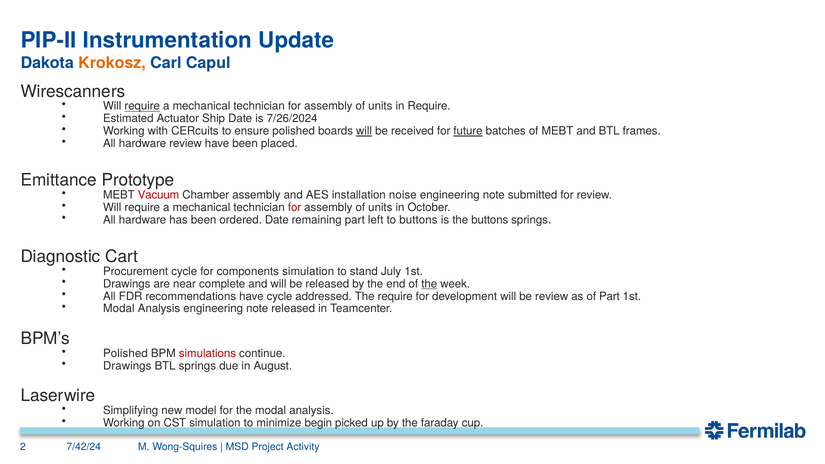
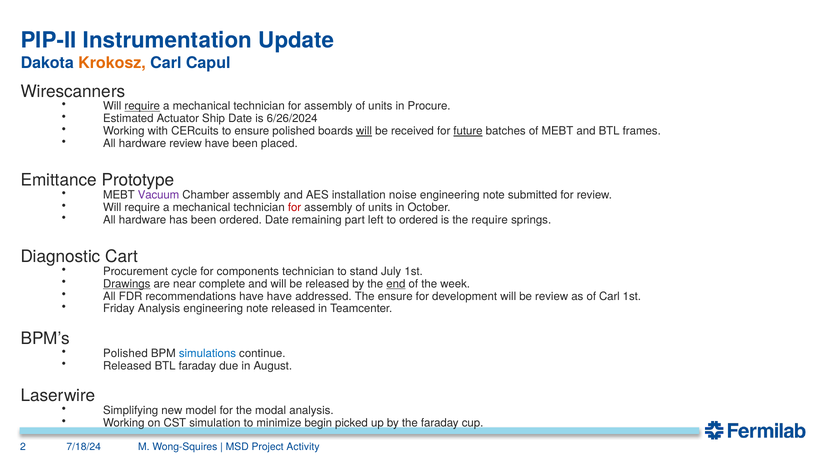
in Require: Require -> Procure
7/26/2024: 7/26/2024 -> 6/26/2024
Vacuum colour: red -> purple
to buttons: buttons -> ordered
the buttons: buttons -> require
components simulation: simulation -> technician
Drawings at (127, 284) underline: none -> present
end underline: none -> present
the at (429, 284) underline: present -> none
have cycle: cycle -> have
The require: require -> ensure
of Part: Part -> Carl
Modal at (119, 309): Modal -> Friday
simulations colour: red -> blue
Drawings at (127, 366): Drawings -> Released
BTL springs: springs -> faraday
7/42/24: 7/42/24 -> 7/18/24
